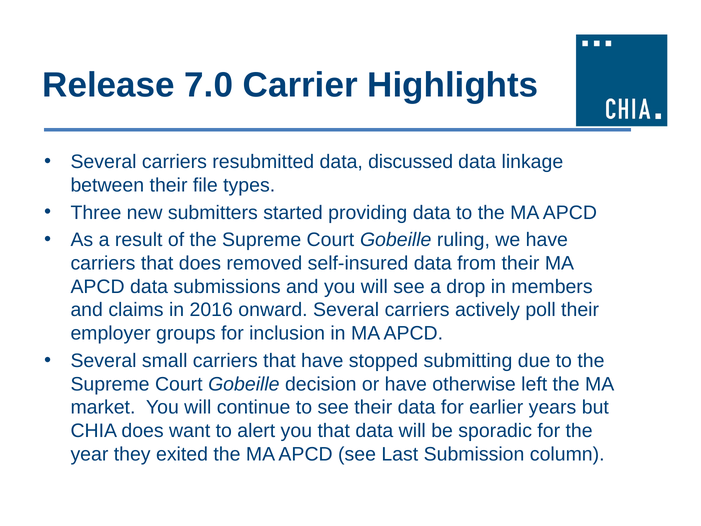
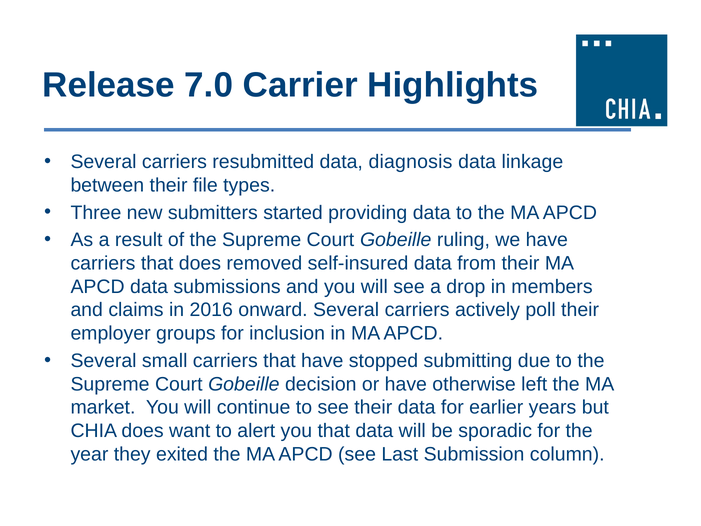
discussed: discussed -> diagnosis
